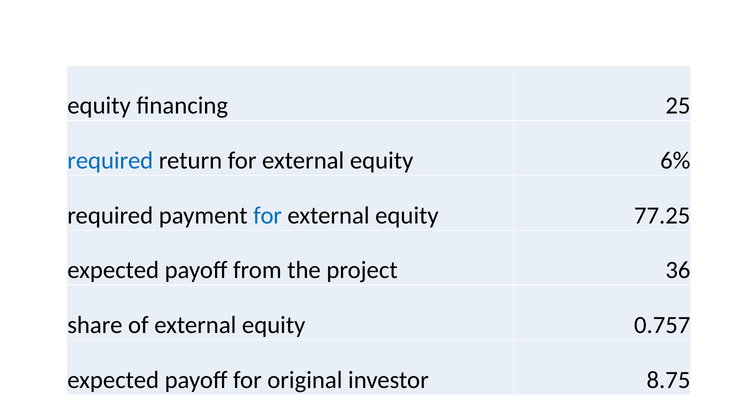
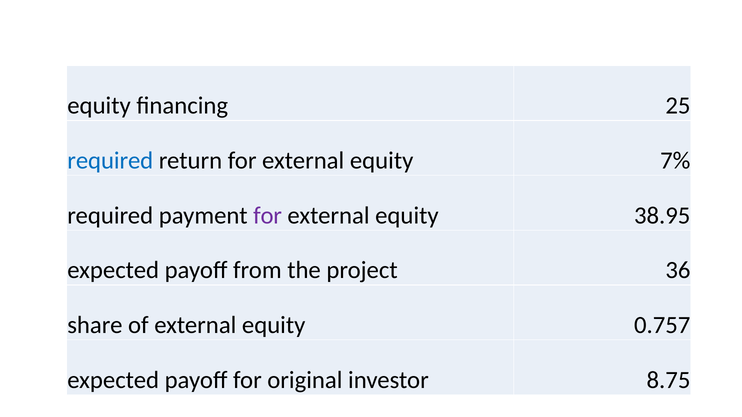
6%: 6% -> 7%
for at (268, 216) colour: blue -> purple
77.25: 77.25 -> 38.95
